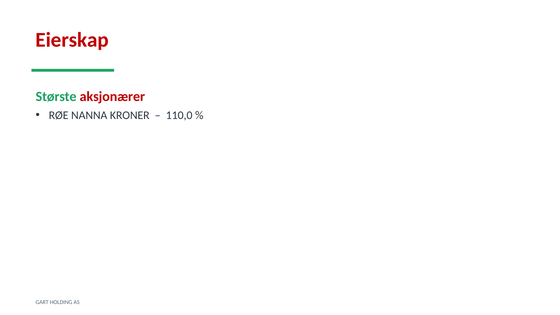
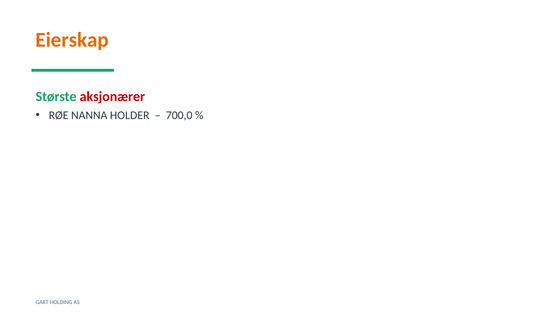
Eierskap colour: red -> orange
KRONER: KRONER -> HOLDER
110,0: 110,0 -> 700,0
